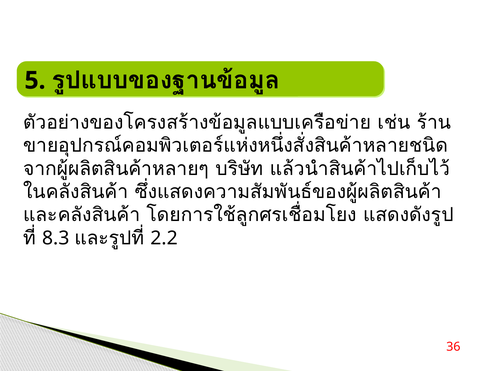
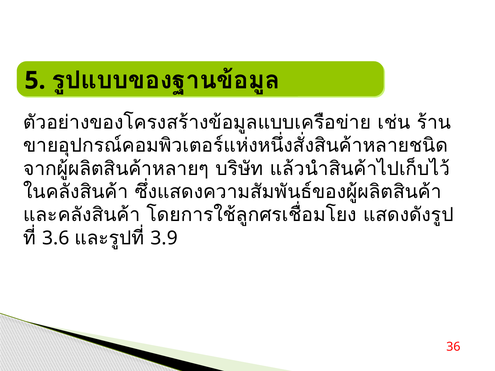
8.3: 8.3 -> 3.6
2.2: 2.2 -> 3.9
